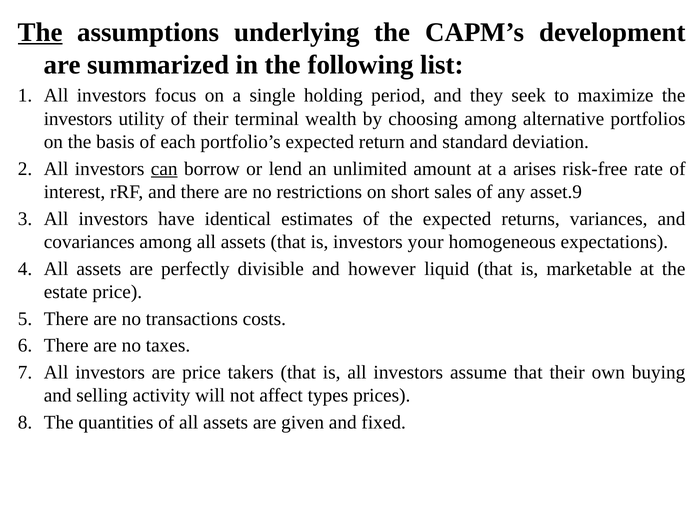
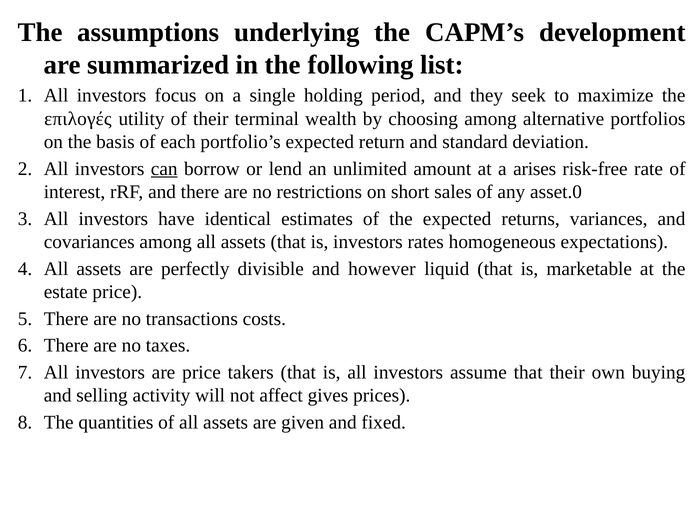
The at (40, 32) underline: present -> none
investors at (78, 119): investors -> επιλογές
asset.9: asset.9 -> asset.0
your: your -> rates
types: types -> gives
